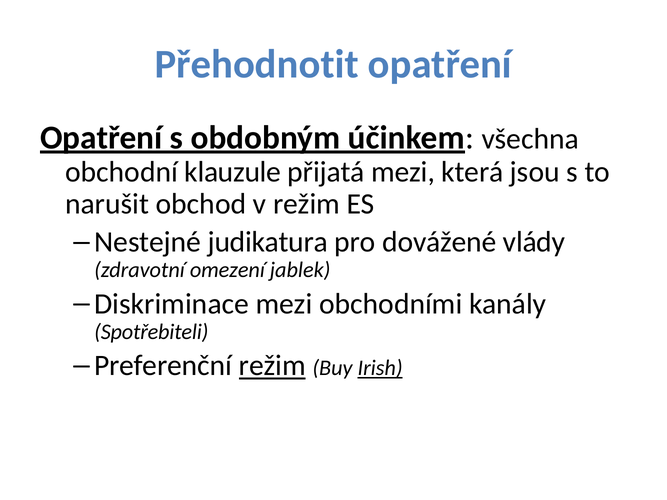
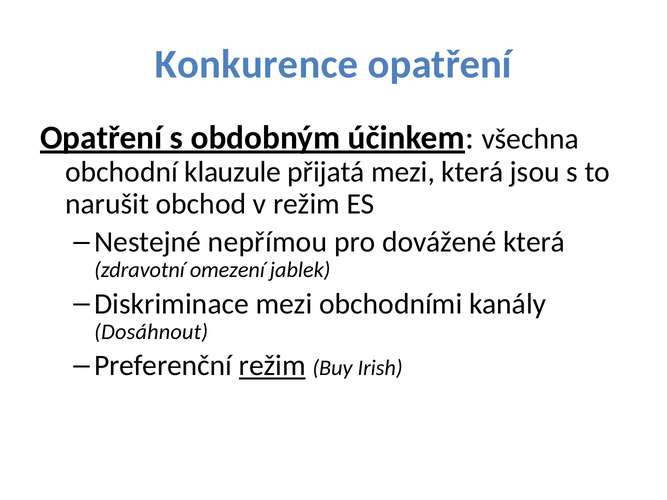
Přehodnotit: Přehodnotit -> Konkurence
judikatura: judikatura -> nepřímou
dovážené vlády: vlády -> která
Spotřebiteli: Spotřebiteli -> Dosáhnout
Irish underline: present -> none
